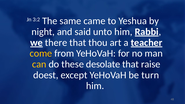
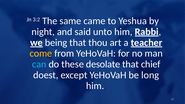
there: there -> being
can colour: yellow -> light blue
raise: raise -> chief
turn: turn -> long
